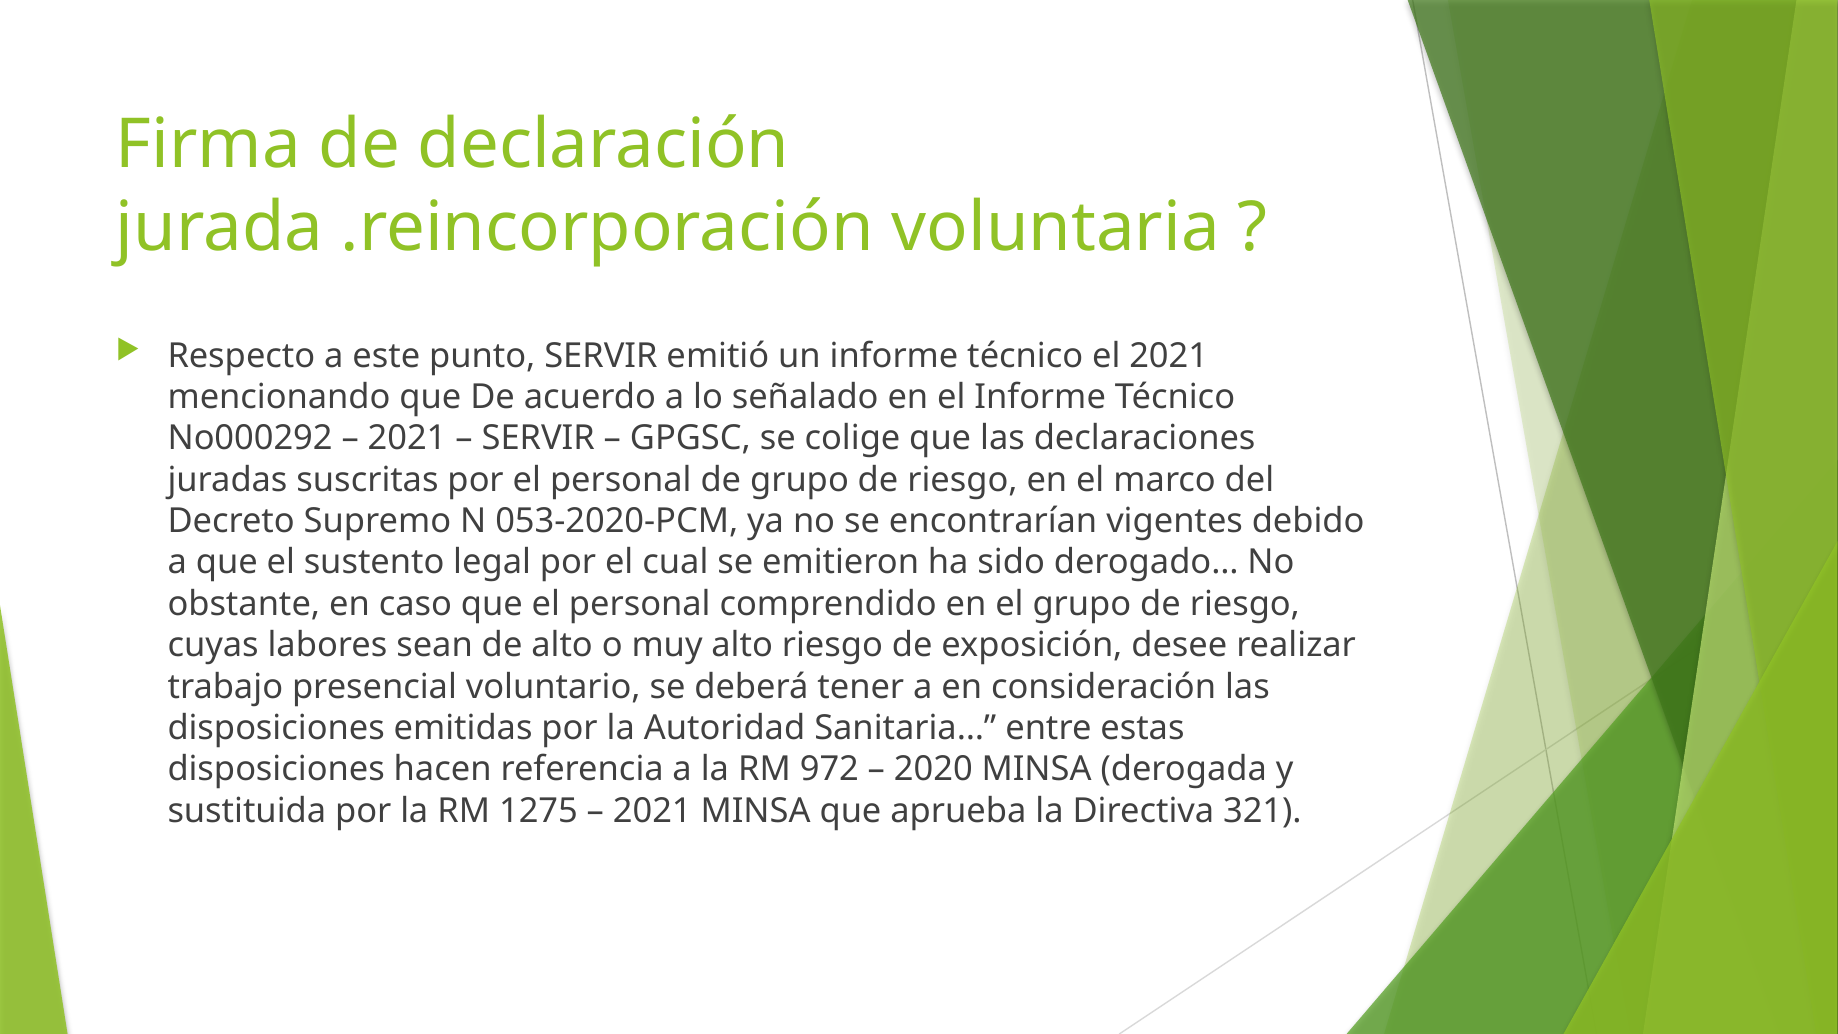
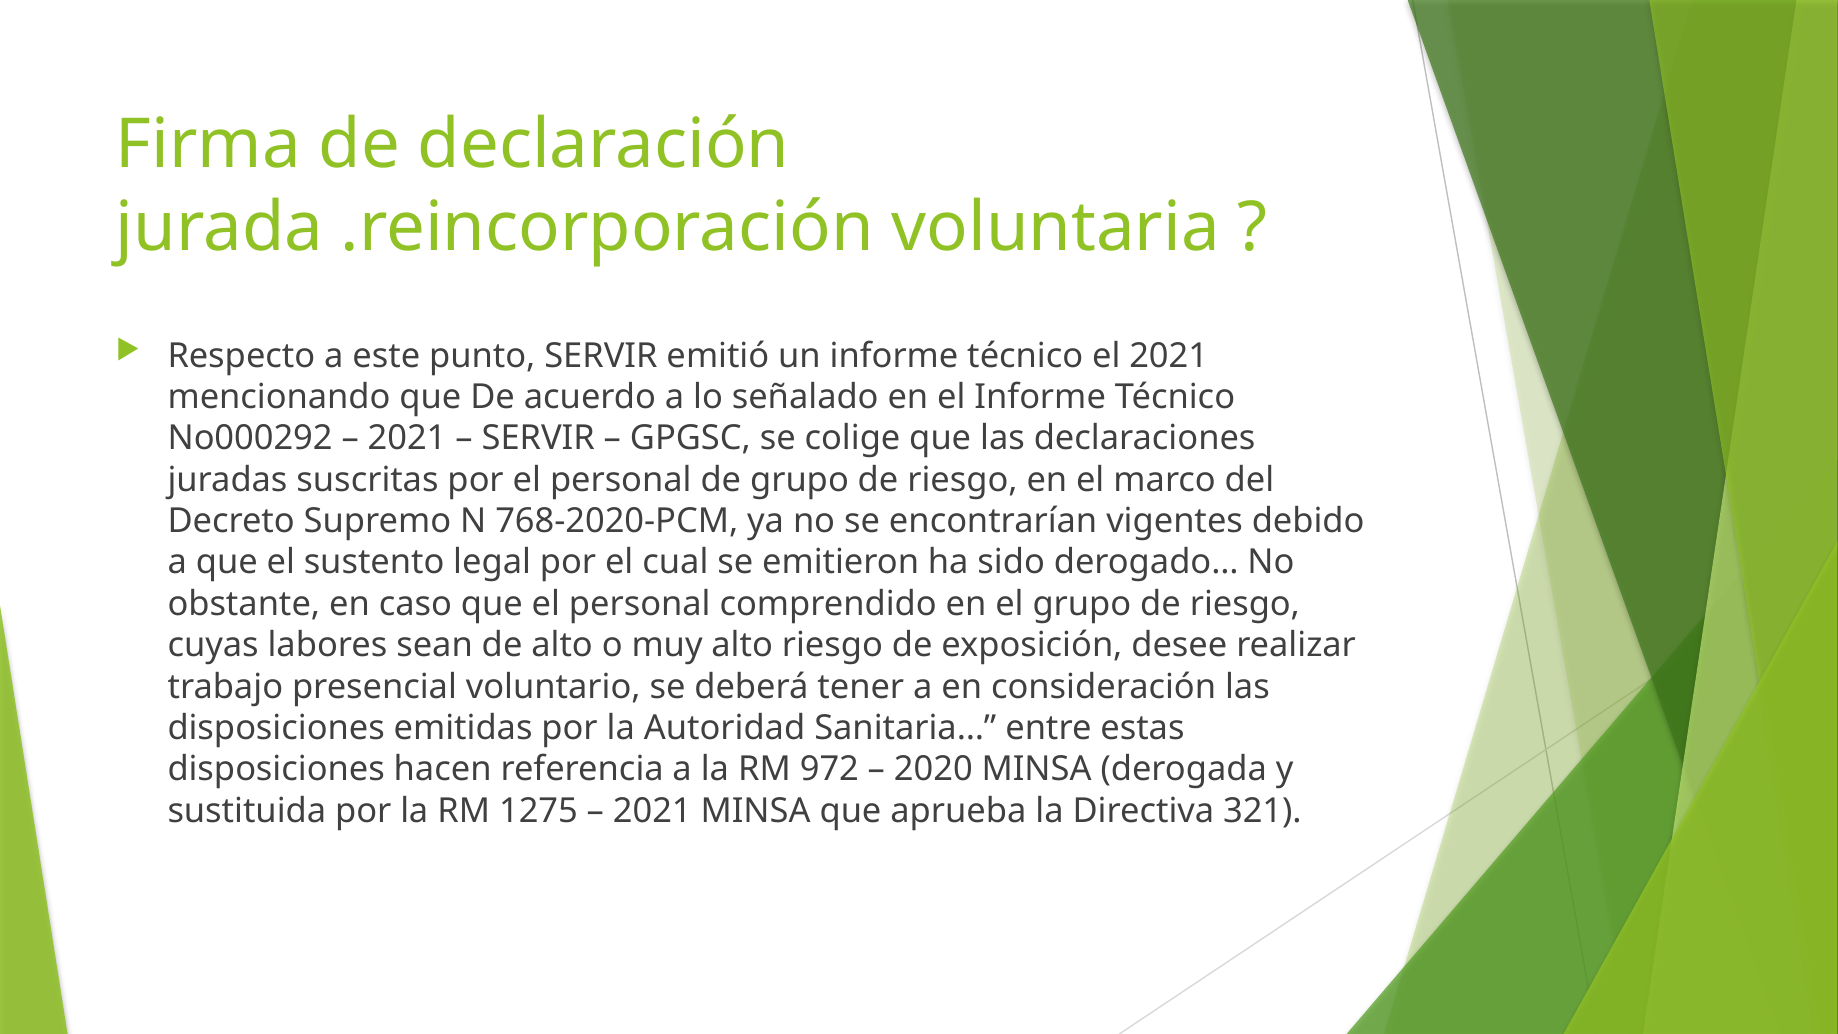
053-2020-PCM: 053-2020-PCM -> 768-2020-PCM
